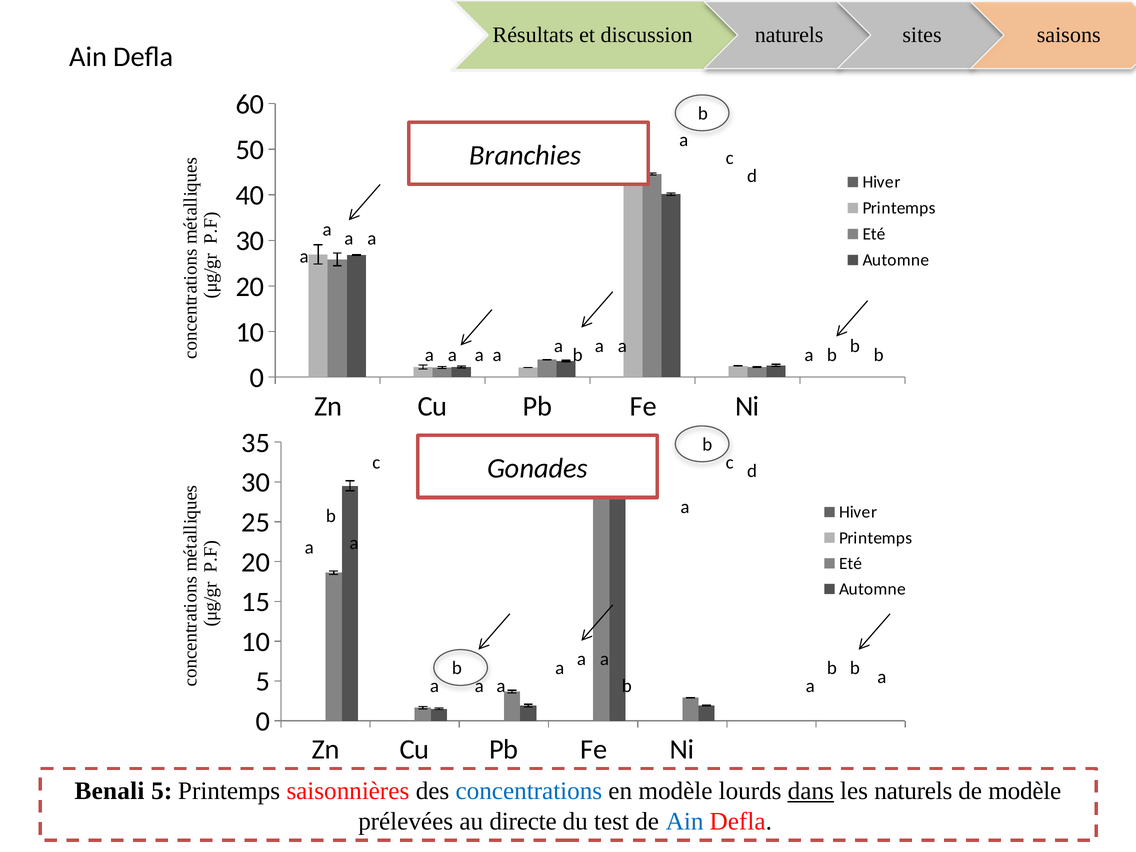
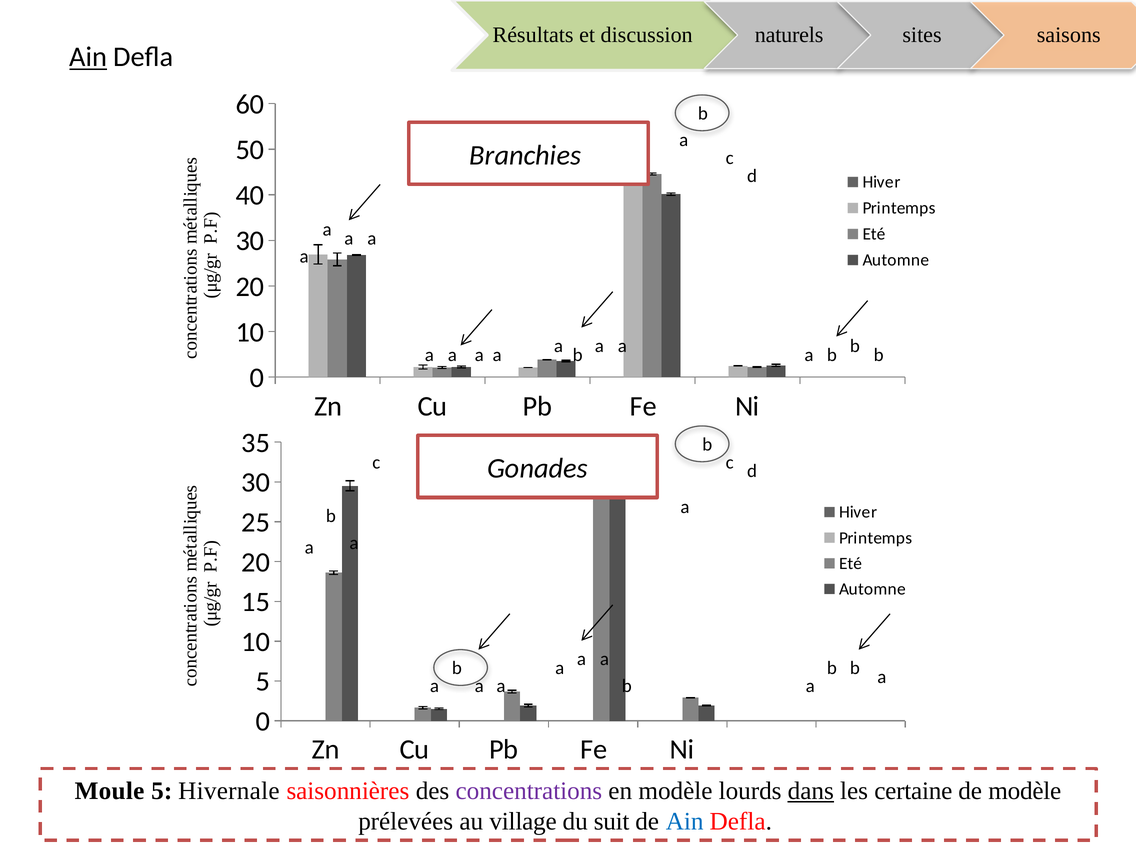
Ain at (88, 57) underline: none -> present
Benali: Benali -> Moule
5 Printemps: Printemps -> Hivernale
concentrations colour: blue -> purple
les naturels: naturels -> certaine
directe: directe -> village
test: test -> suit
